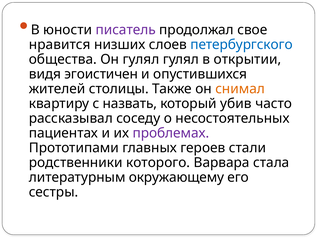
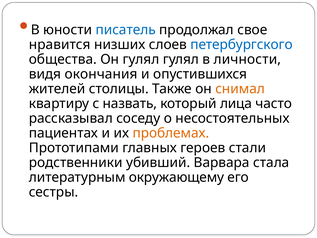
писатель colour: purple -> blue
открытии: открытии -> личности
эгоистичен: эгоистичен -> окончания
убив: убив -> лица
проблемах colour: purple -> orange
которого: которого -> убивший
